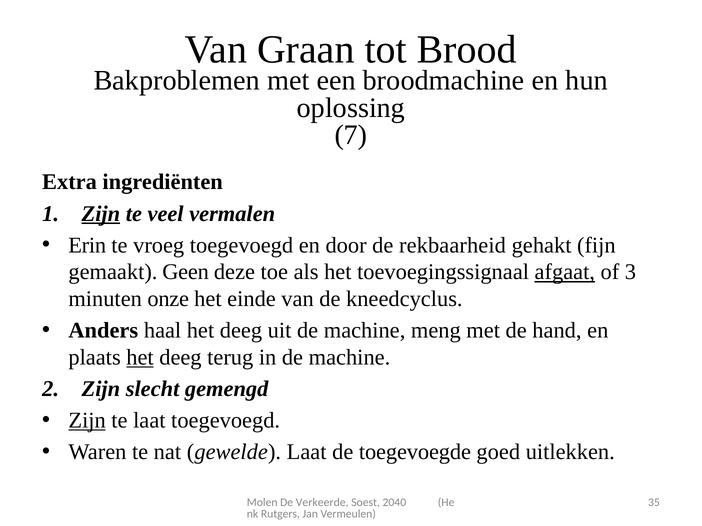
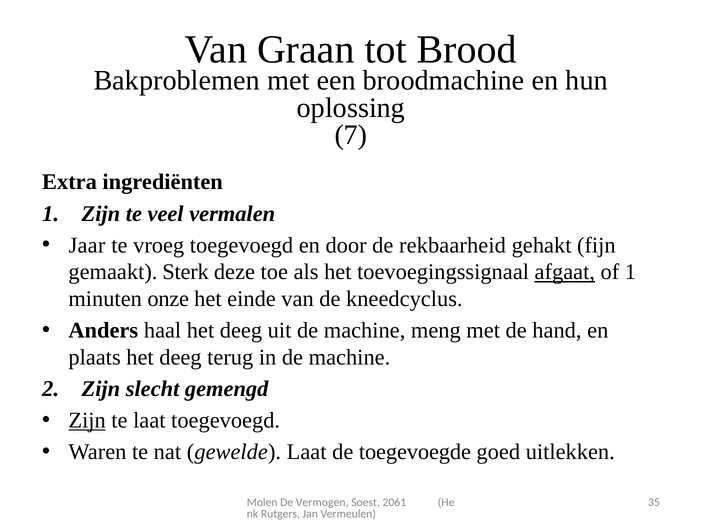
Zijn at (101, 214) underline: present -> none
Erin: Erin -> Jaar
Geen: Geen -> Sterk
of 3: 3 -> 1
het at (140, 358) underline: present -> none
Verkeerde: Verkeerde -> Vermogen
2040: 2040 -> 2061
